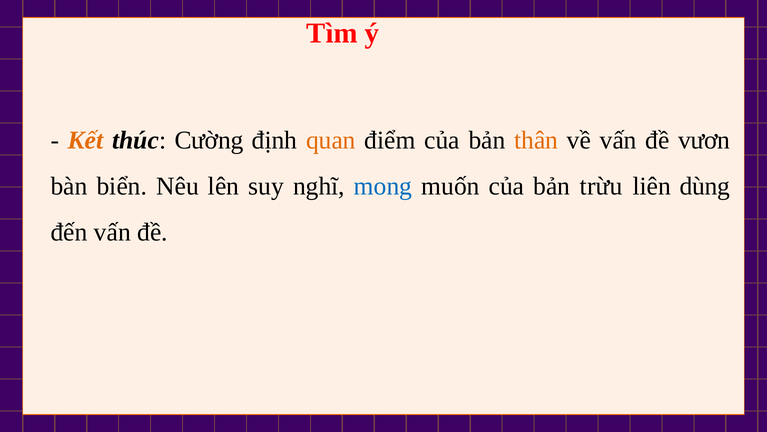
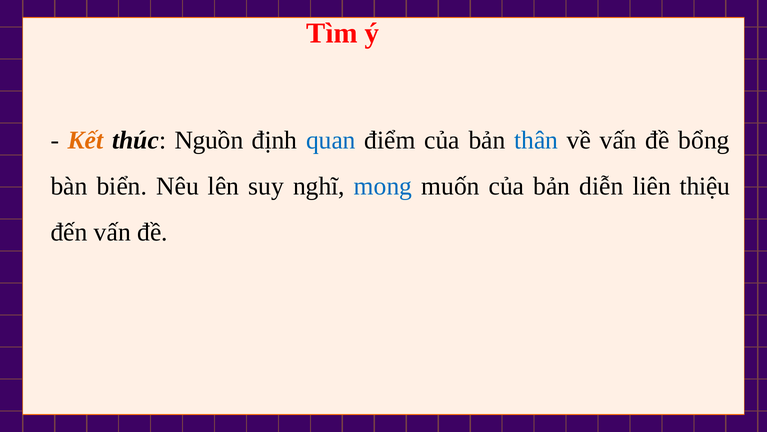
Cường: Cường -> Nguồn
quan colour: orange -> blue
thân colour: orange -> blue
vươn: vươn -> bổng
trừu: trừu -> diễn
dùng: dùng -> thiệu
